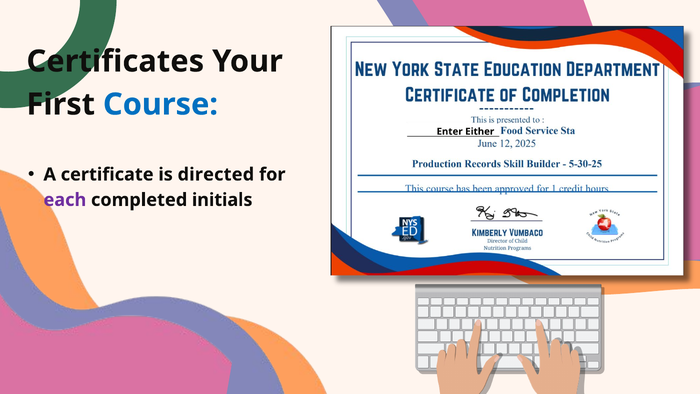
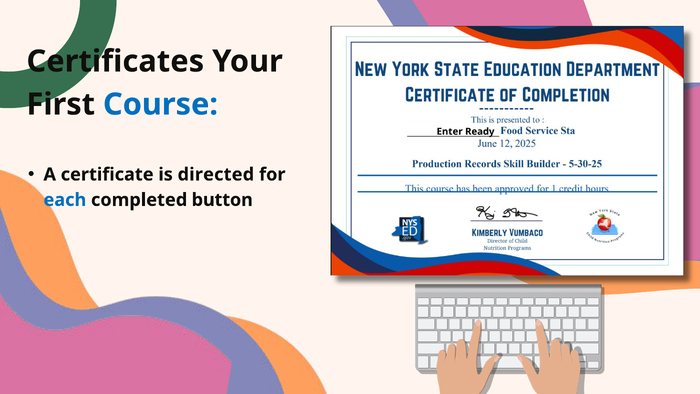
Either: Either -> Ready
each colour: purple -> blue
initials: initials -> button
